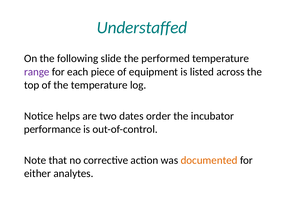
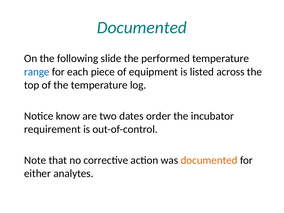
Understaffed at (142, 27): Understaffed -> Documented
range colour: purple -> blue
helps: helps -> know
performance: performance -> requirement
